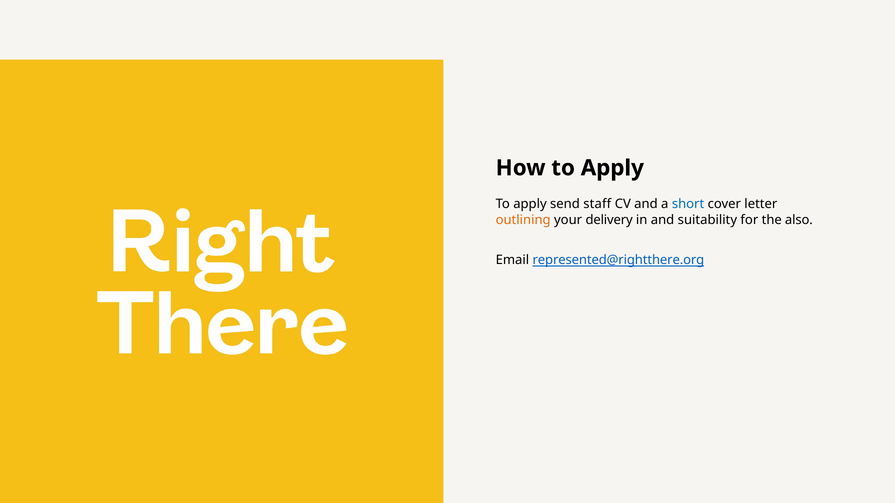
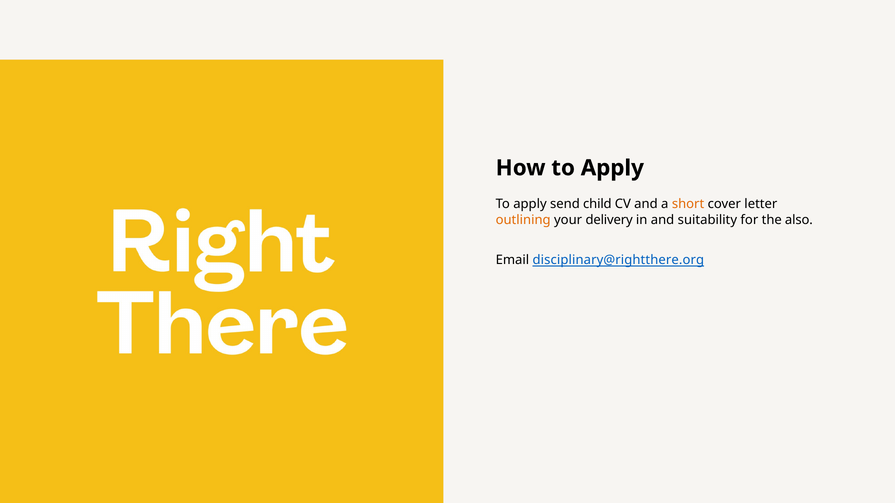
staff: staff -> child
short colour: blue -> orange
represented@rightthere.org: represented@rightthere.org -> disciplinary@rightthere.org
